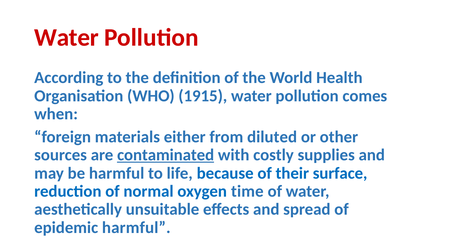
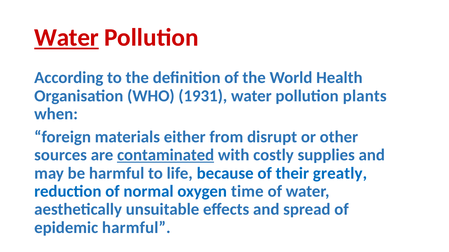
Water at (67, 38) underline: none -> present
1915: 1915 -> 1931
comes: comes -> plants
diluted: diluted -> disrupt
surface: surface -> greatly
